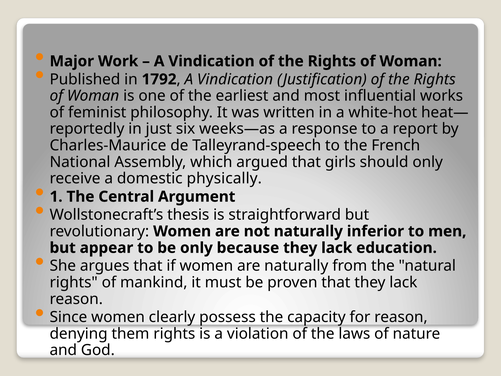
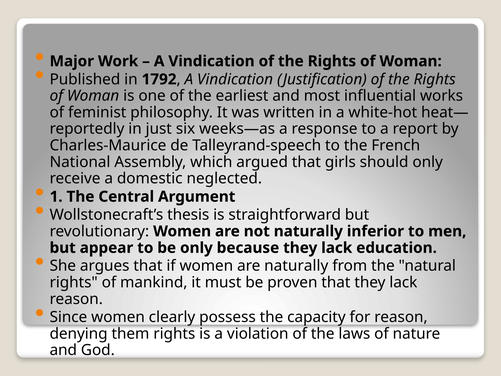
physically: physically -> neglected
